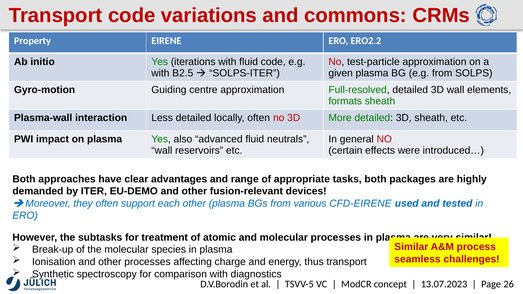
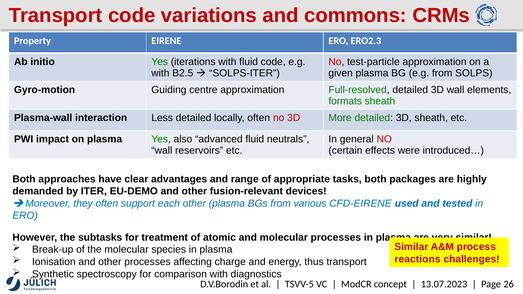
ERO2.2: ERO2.2 -> ERO2.3
seamless: seamless -> reactions
